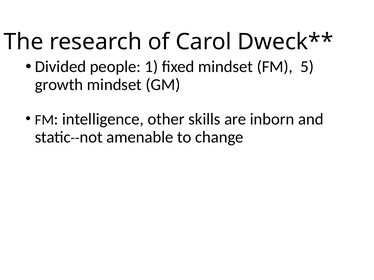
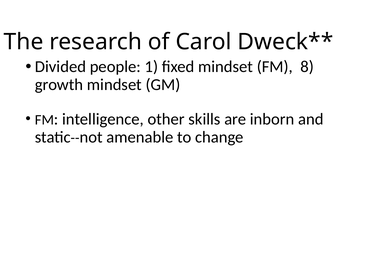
5: 5 -> 8
